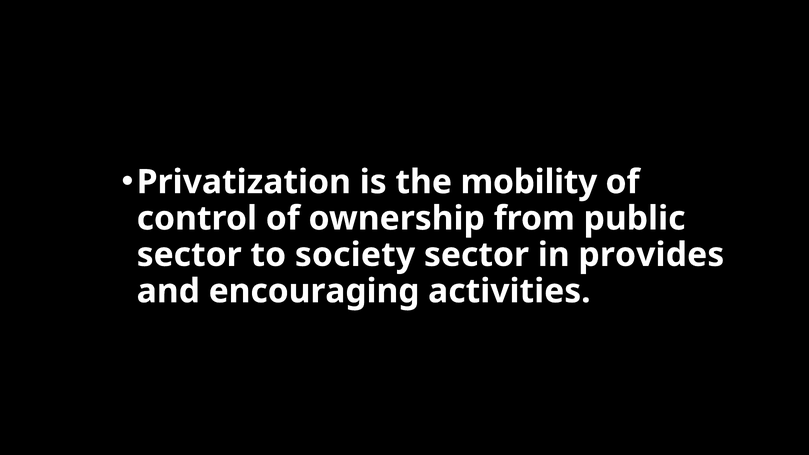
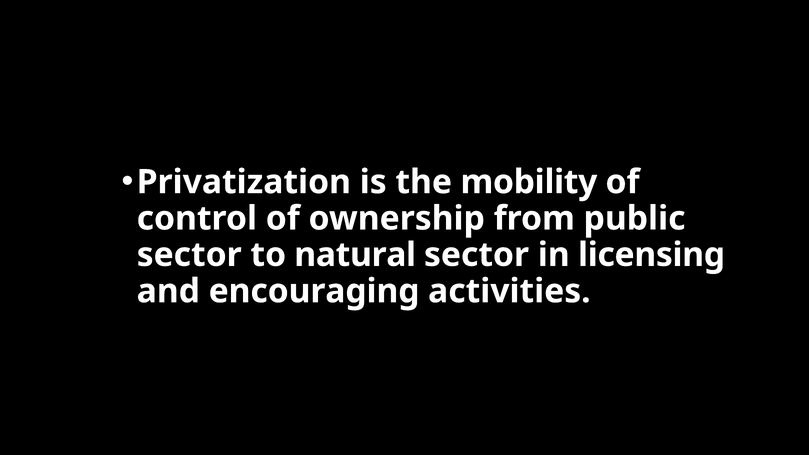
society: society -> natural
provides: provides -> licensing
